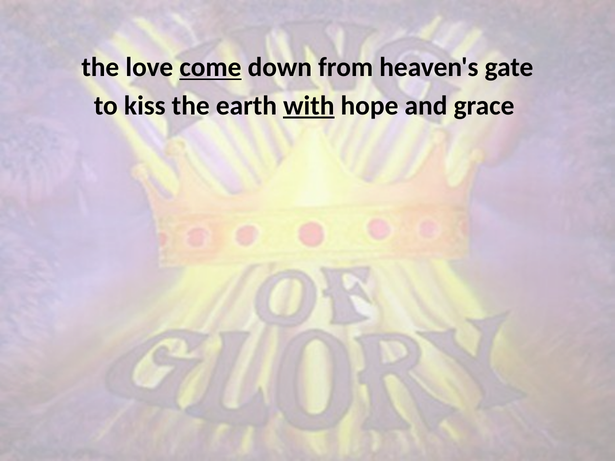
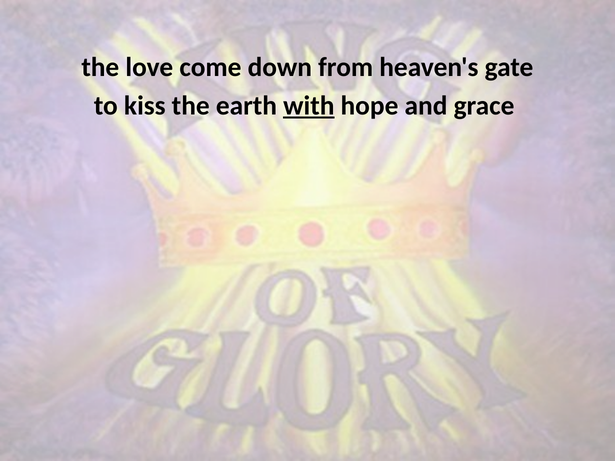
come underline: present -> none
